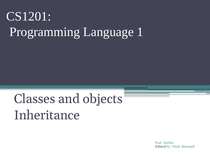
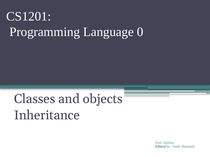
1: 1 -> 0
